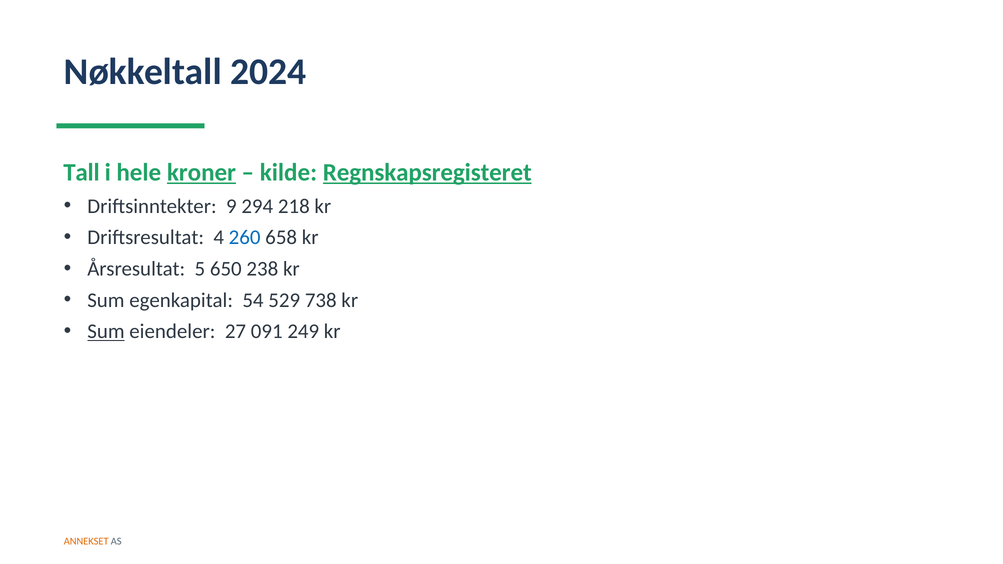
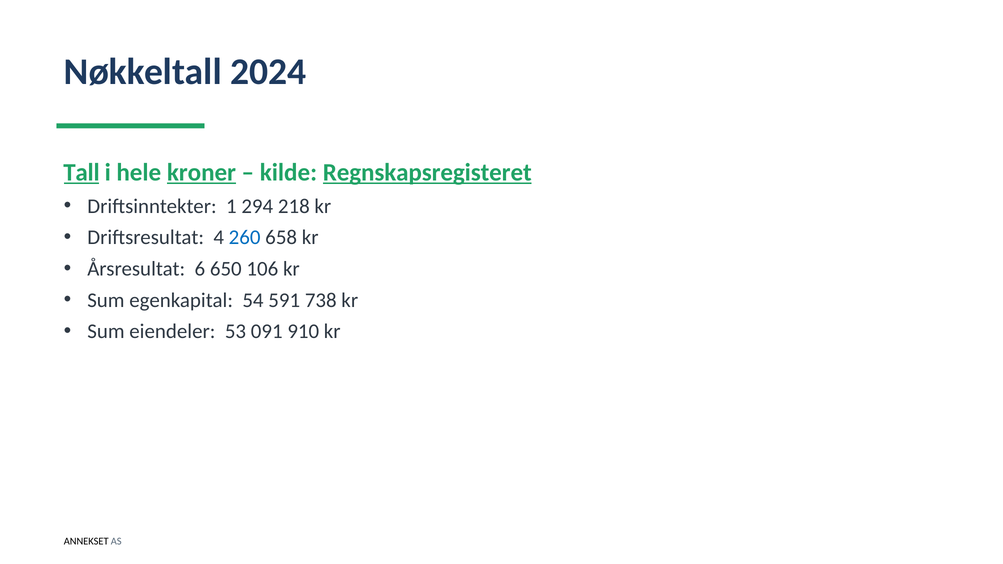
Tall underline: none -> present
9: 9 -> 1
5: 5 -> 6
238: 238 -> 106
529: 529 -> 591
Sum at (106, 332) underline: present -> none
27: 27 -> 53
249: 249 -> 910
ANNEKSET colour: orange -> black
